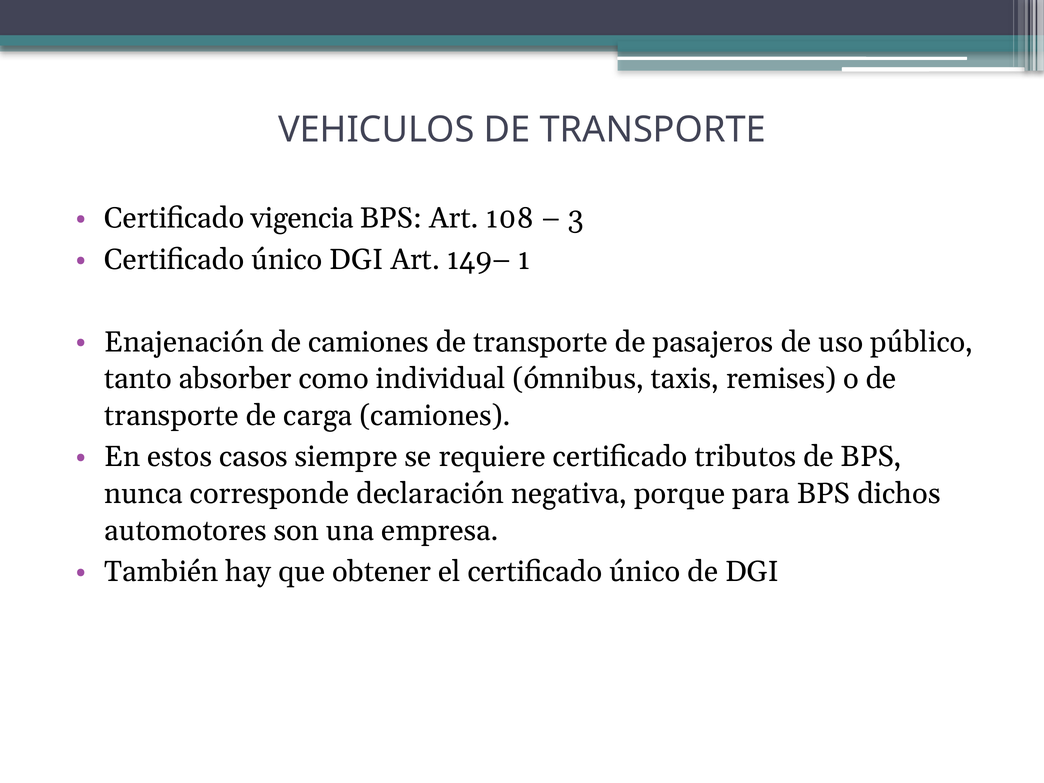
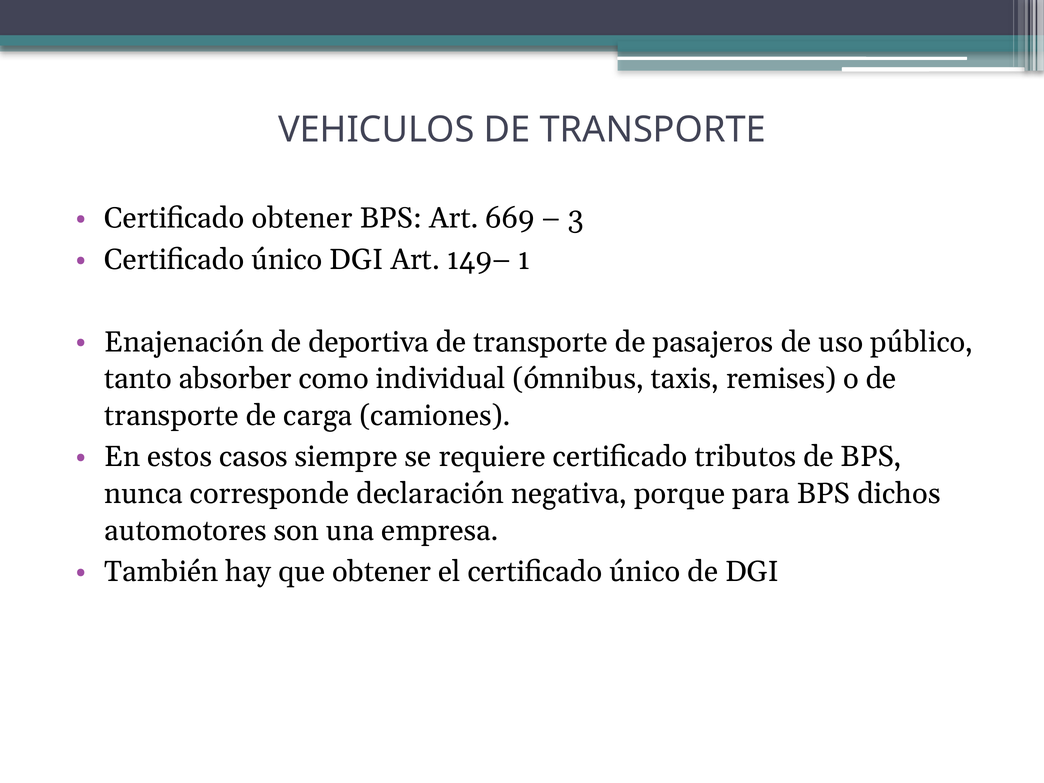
Certificado vigencia: vigencia -> obtener
108: 108 -> 669
de camiones: camiones -> deportiva
